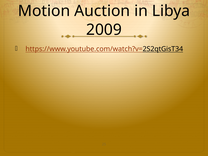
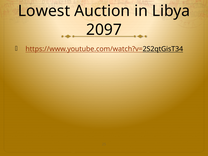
Motion: Motion -> Lowest
2009: 2009 -> 2097
